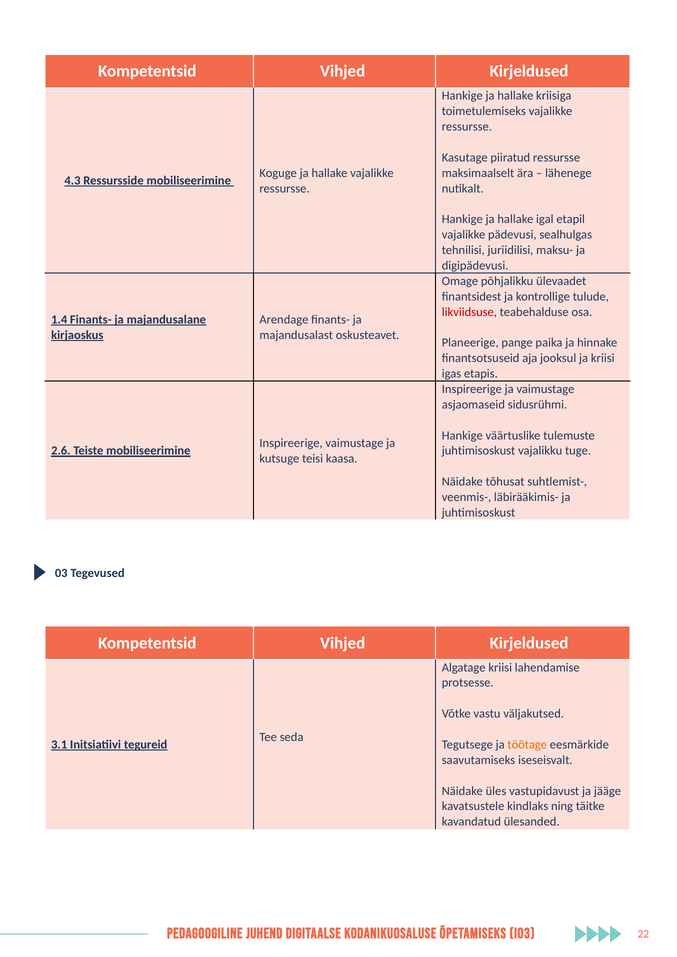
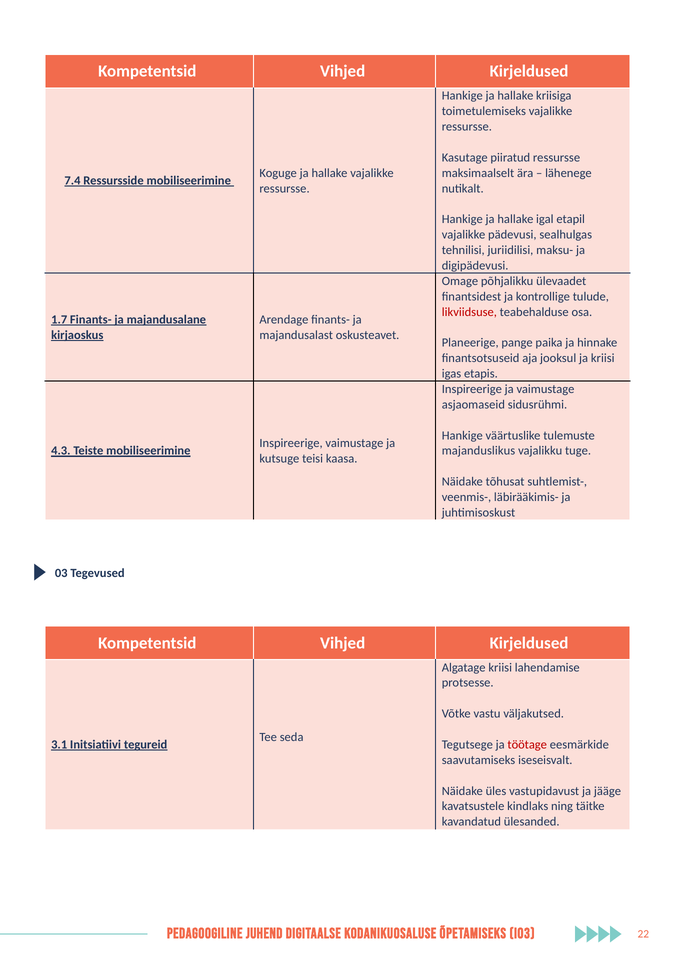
4.3: 4.3 -> 7.4
1.4: 1.4 -> 1.7
2.6: 2.6 -> 4.3
juhtimisoskust at (479, 451): juhtimisoskust -> majanduslikus
töötage colour: orange -> red
